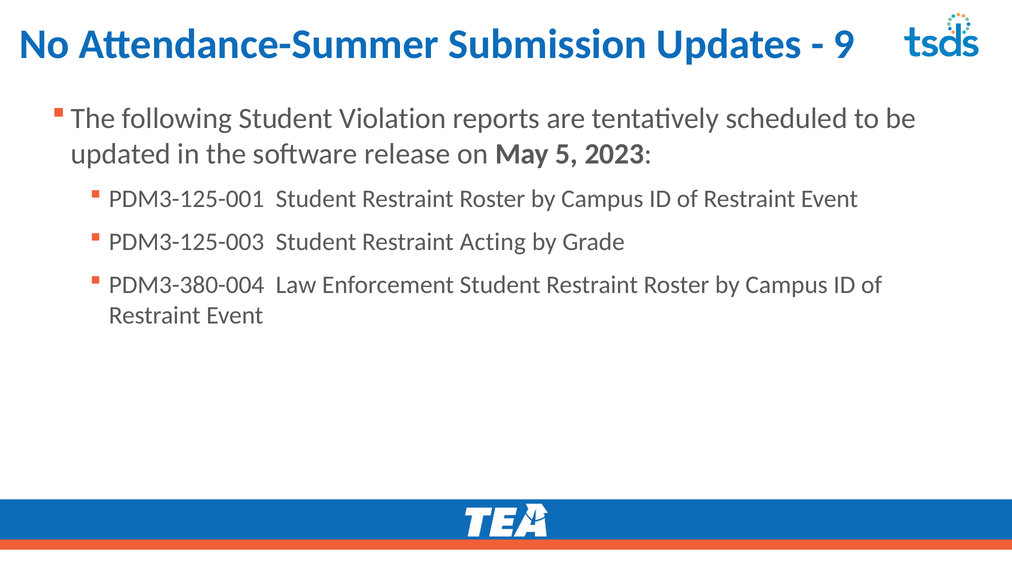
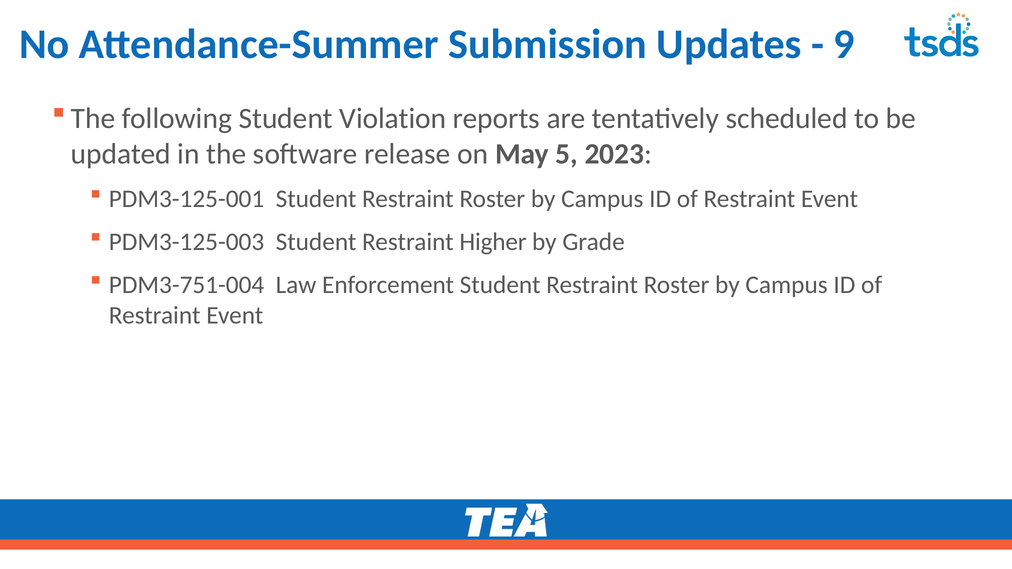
Acting: Acting -> Higher
PDM3-380-004: PDM3-380-004 -> PDM3-751-004
